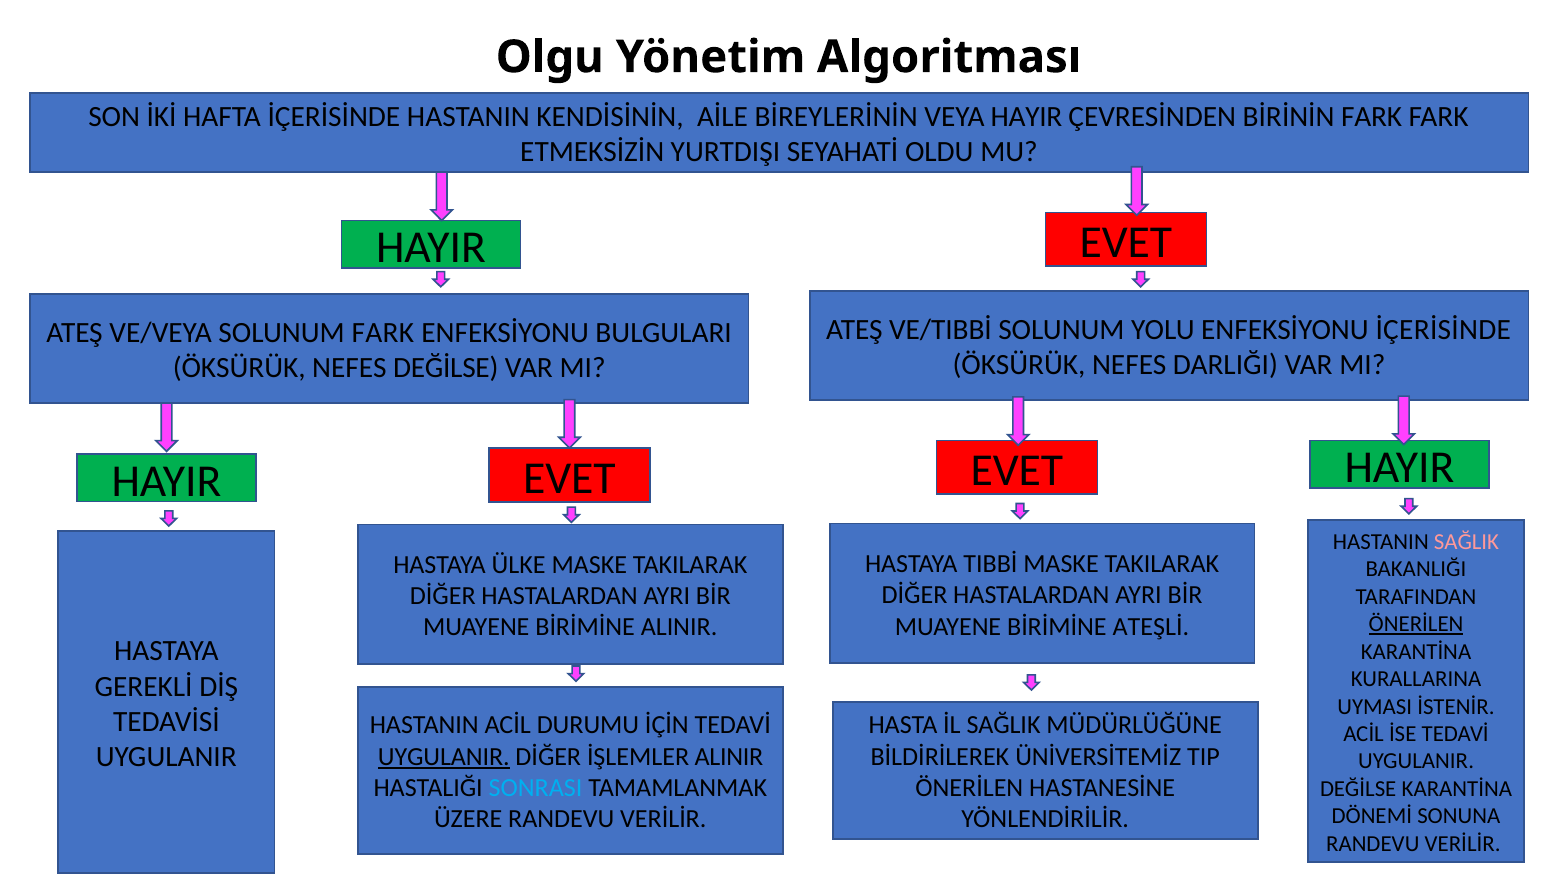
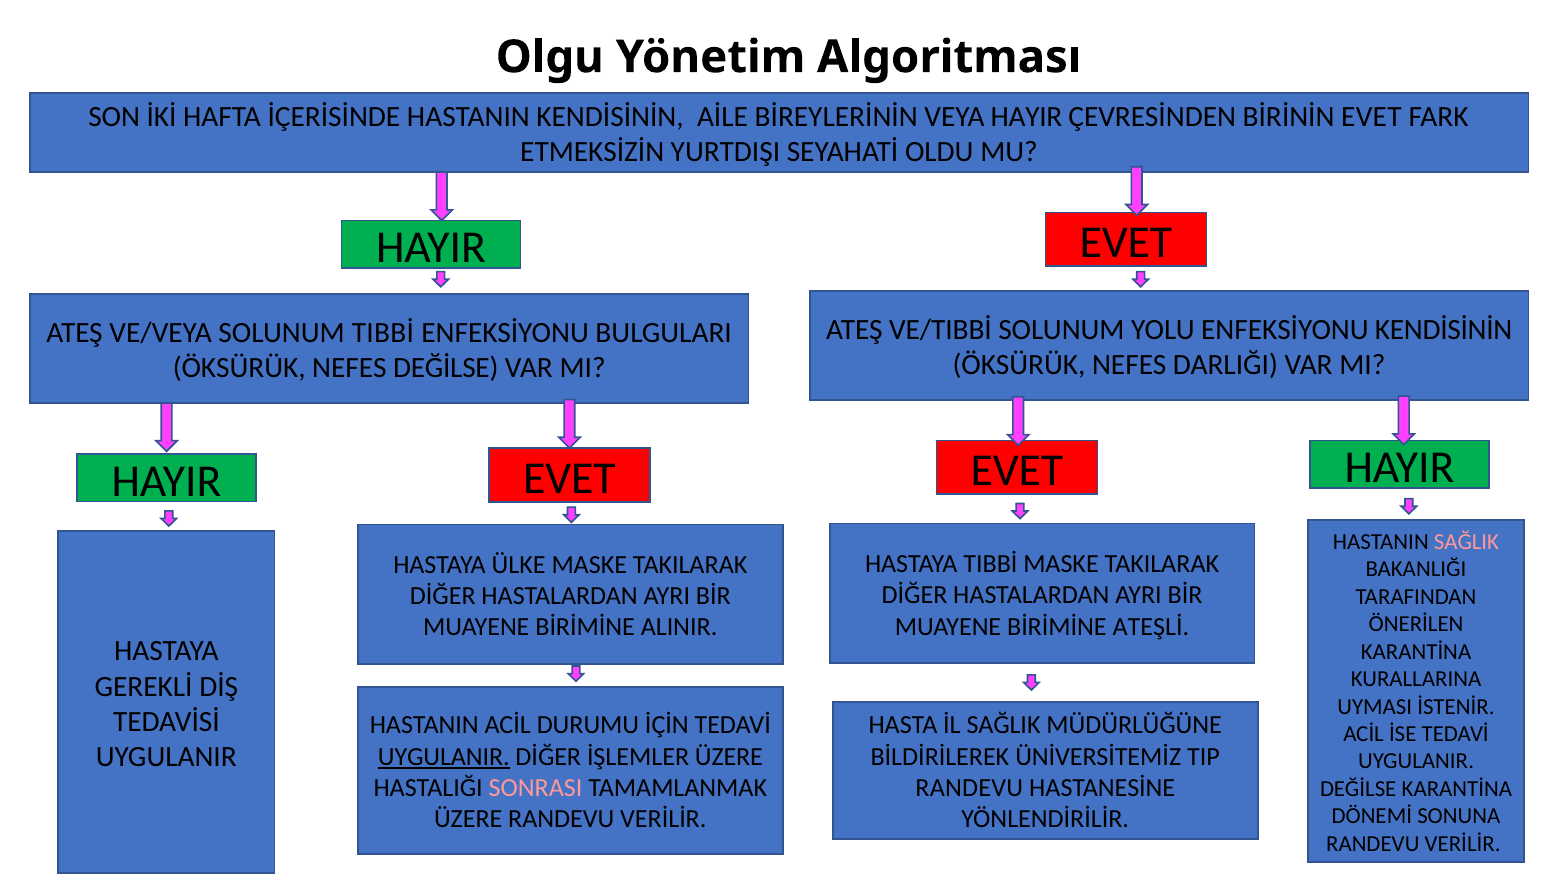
BİRİNİN FARK: FARK -> EVET
ENFEKSİYONU İÇERİSİNDE: İÇERİSİNDE -> KENDİSİNİN
SOLUNUM FARK: FARK -> TIBBİ
ÖNERİLEN at (1416, 624) underline: present -> none
İŞLEMLER ALINIR: ALINIR -> ÜZERE
SONRASI colour: light blue -> pink
ÖNERİLEN at (969, 788): ÖNERİLEN -> RANDEVU
